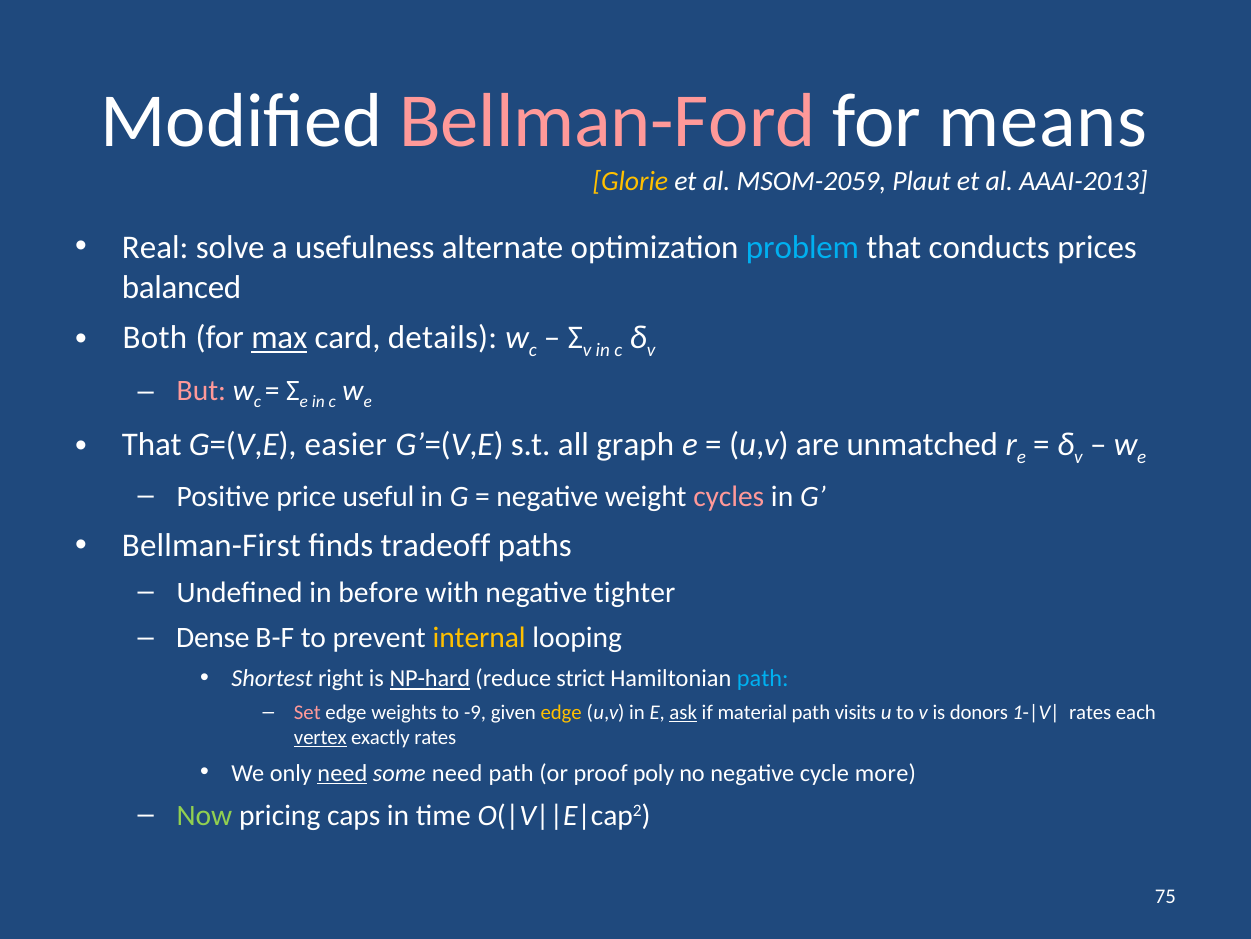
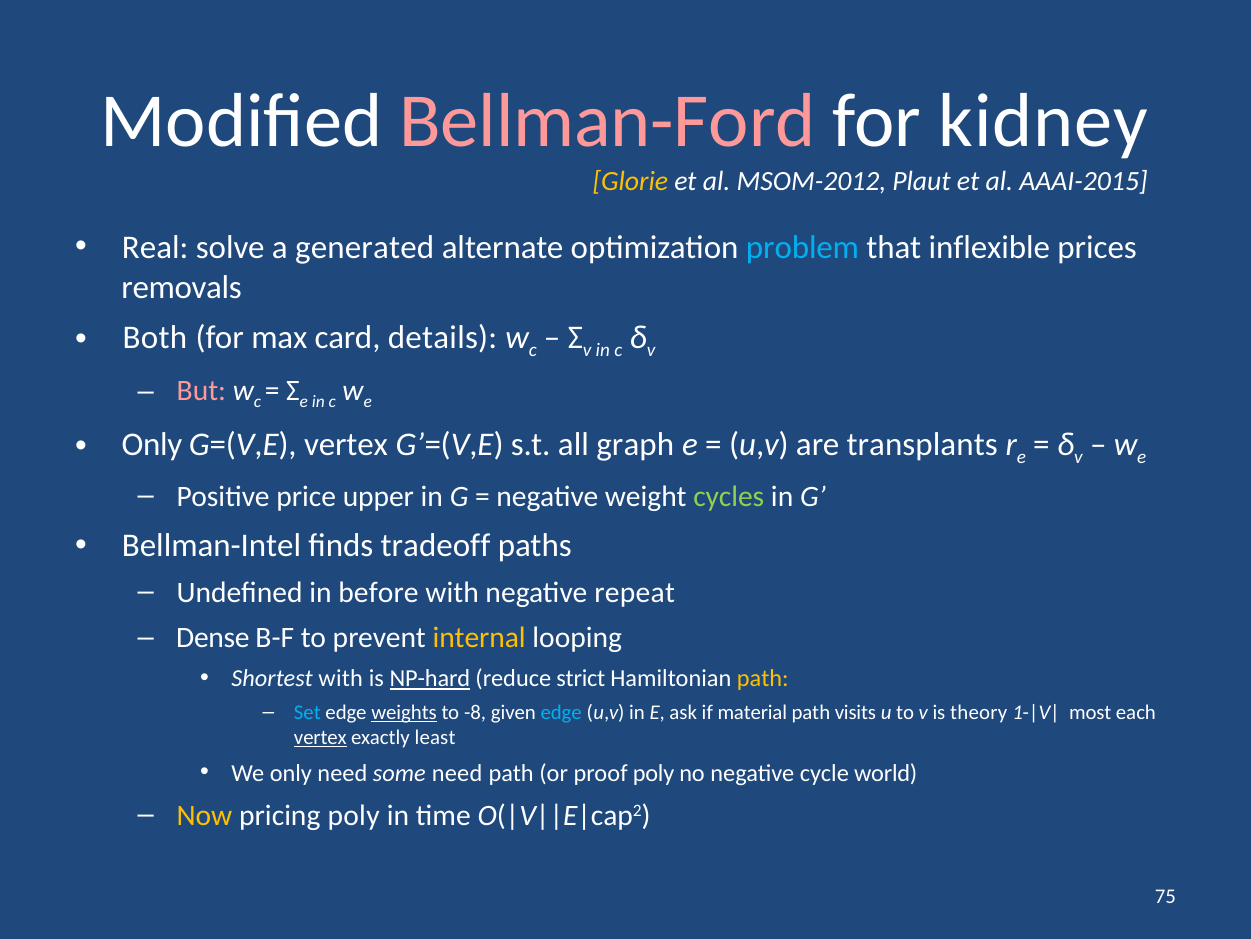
means: means -> kidney
MSOM-2059: MSOM-2059 -> MSOM-2012
AAAI-2013: AAAI-2013 -> AAAI-2015
usefulness: usefulness -> generated
conducts: conducts -> inflexible
balanced: balanced -> removals
max underline: present -> none
That at (152, 444): That -> Only
G=(V,E easier: easier -> vertex
unmatched: unmatched -> transplants
useful: useful -> upper
cycles colour: pink -> light green
Bellman-First: Bellman-First -> Bellman-Intel
tighter: tighter -> repeat
Shortest right: right -> with
path at (763, 678) colour: light blue -> yellow
Set colour: pink -> light blue
weights underline: none -> present
-9: -9 -> -8
edge at (561, 712) colour: yellow -> light blue
ask underline: present -> none
donors: donors -> theory
rates at (1090, 712): rates -> most
exactly rates: rates -> least
need at (342, 772) underline: present -> none
more: more -> world
Now colour: light green -> yellow
pricing caps: caps -> poly
